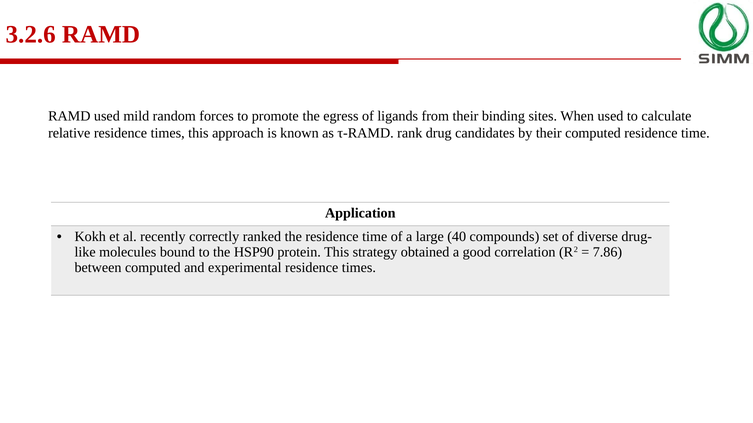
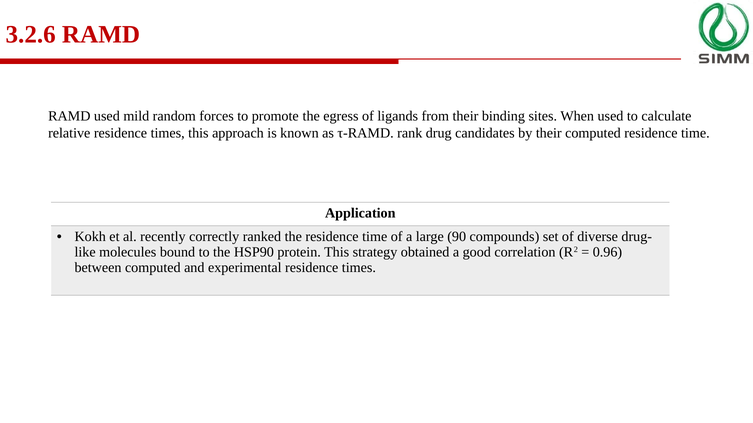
40: 40 -> 90
7.86: 7.86 -> 0.96
